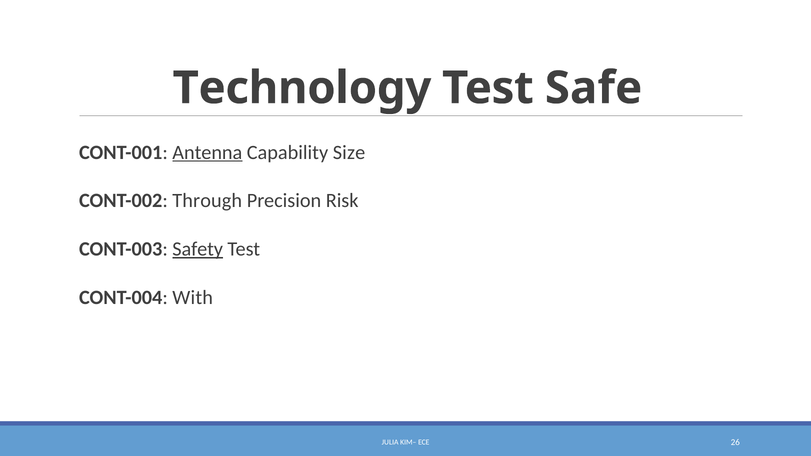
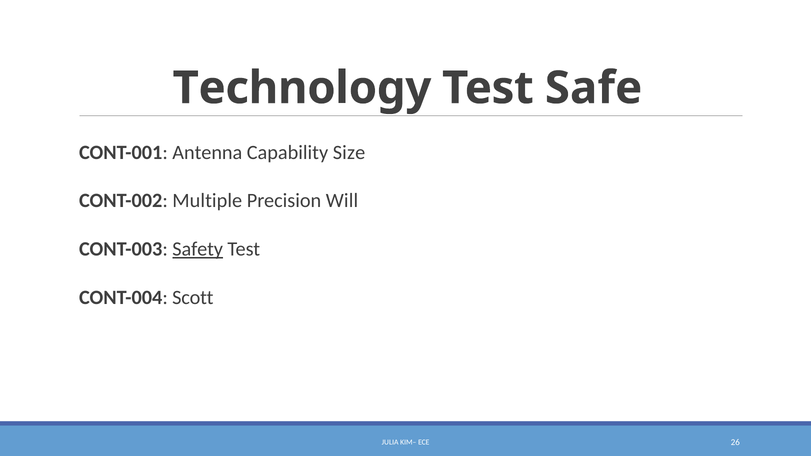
Antenna underline: present -> none
Through: Through -> Multiple
Risk: Risk -> Will
With: With -> Scott
